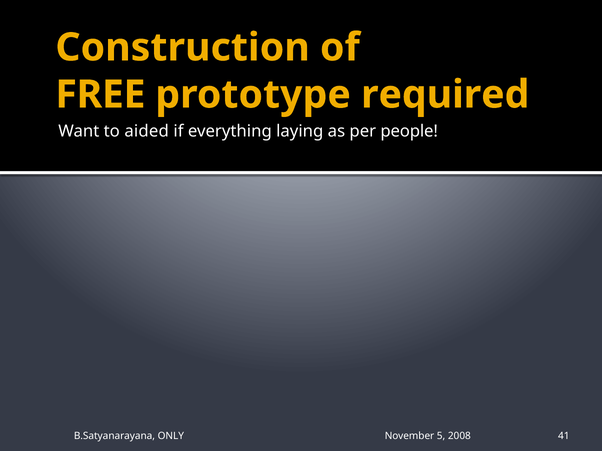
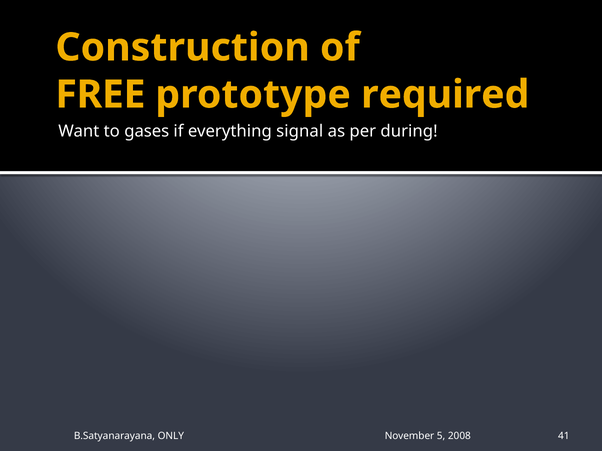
aided: aided -> gases
laying: laying -> signal
people: people -> during
